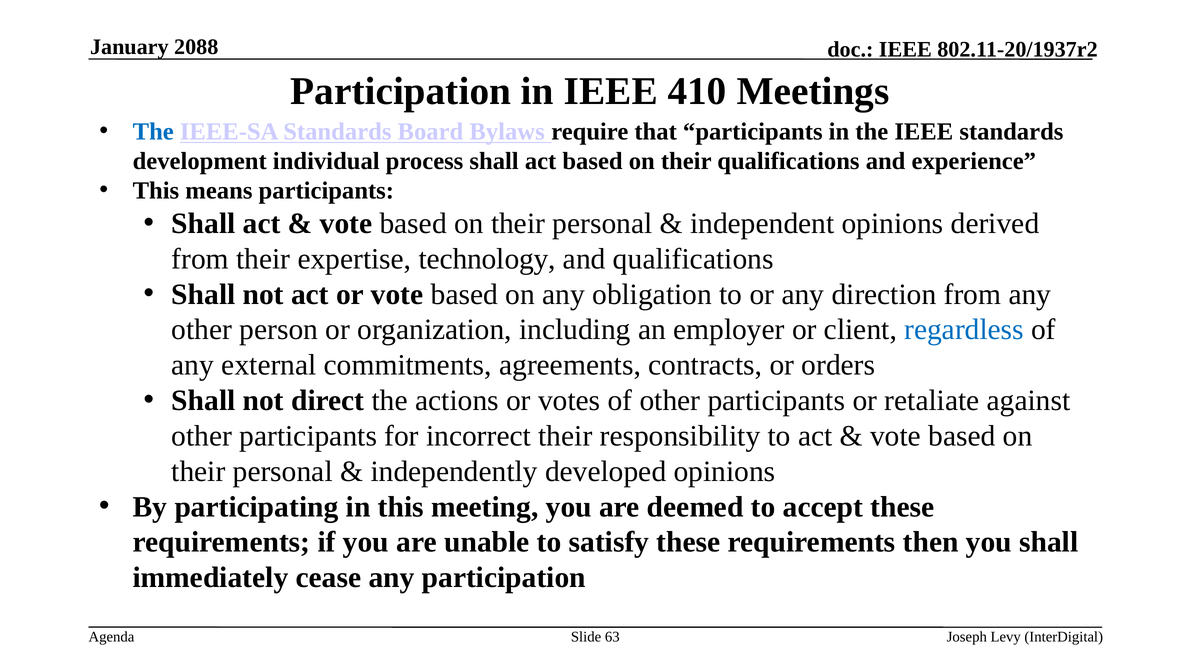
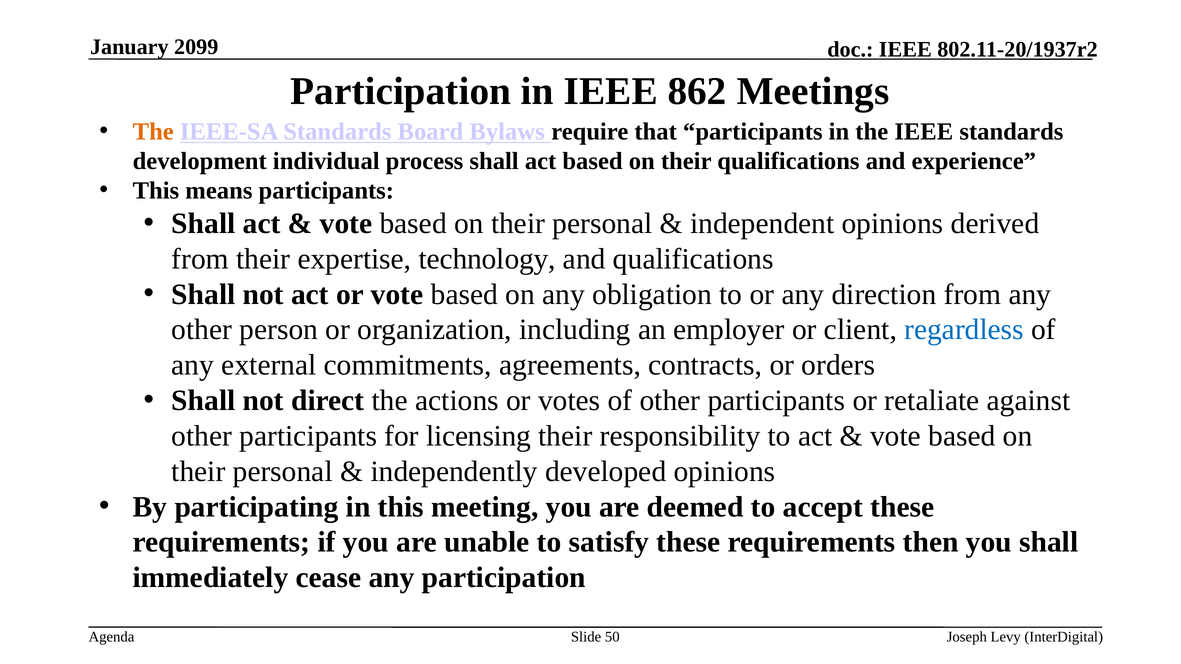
2088: 2088 -> 2099
410: 410 -> 862
The at (153, 132) colour: blue -> orange
incorrect: incorrect -> licensing
63: 63 -> 50
